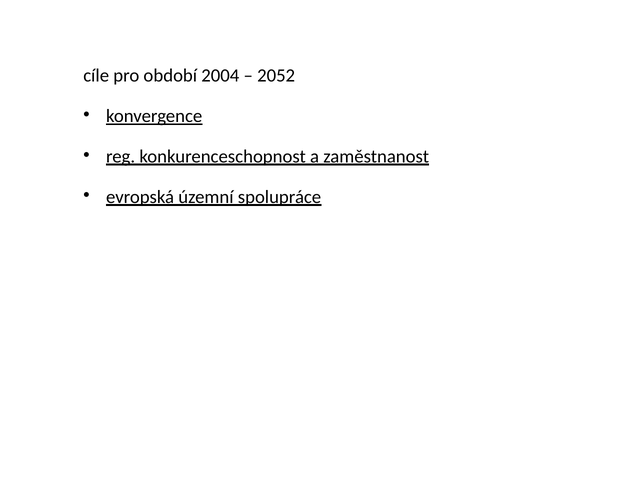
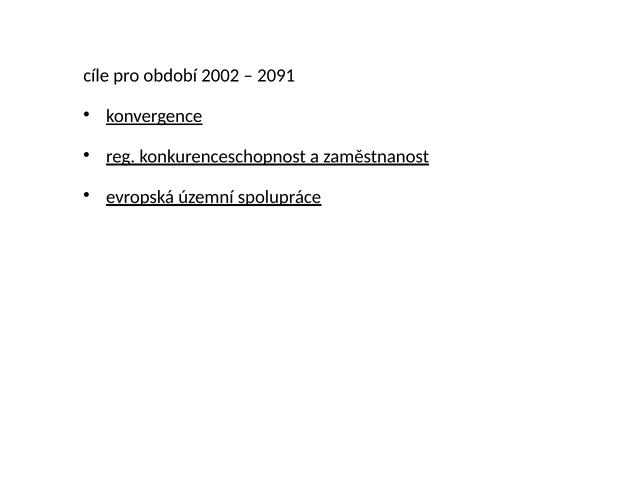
2004: 2004 -> 2002
2052: 2052 -> 2091
